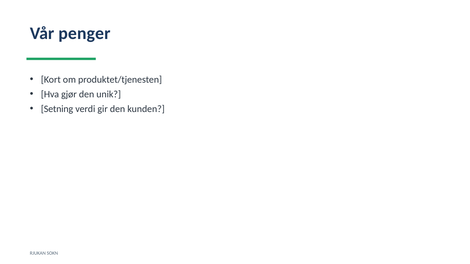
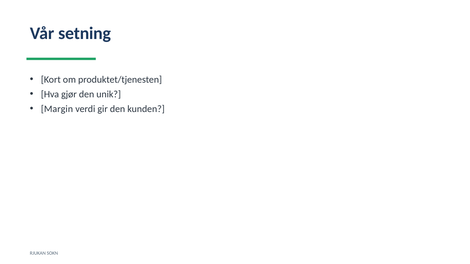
penger: penger -> setning
Setning: Setning -> Margin
